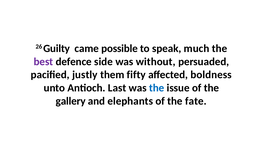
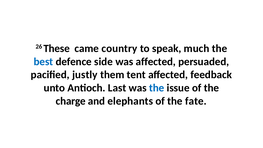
Guilty: Guilty -> These
possible: possible -> country
best colour: purple -> blue
was without: without -> affected
fifty: fifty -> tent
boldness: boldness -> feedback
gallery: gallery -> charge
